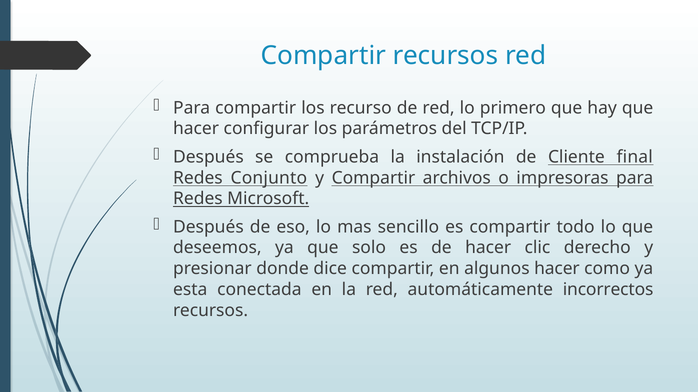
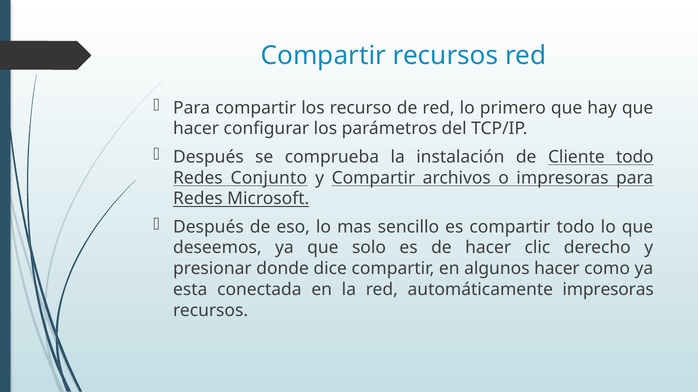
Cliente final: final -> todo
automáticamente incorrectos: incorrectos -> impresoras
